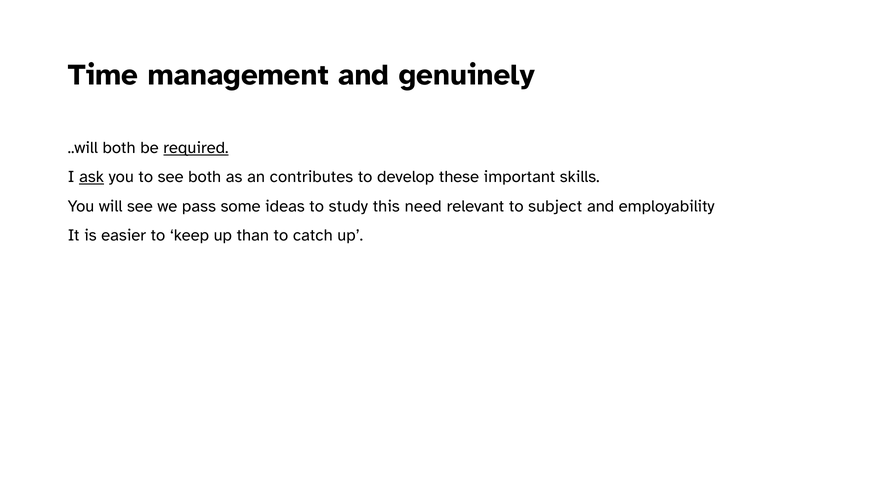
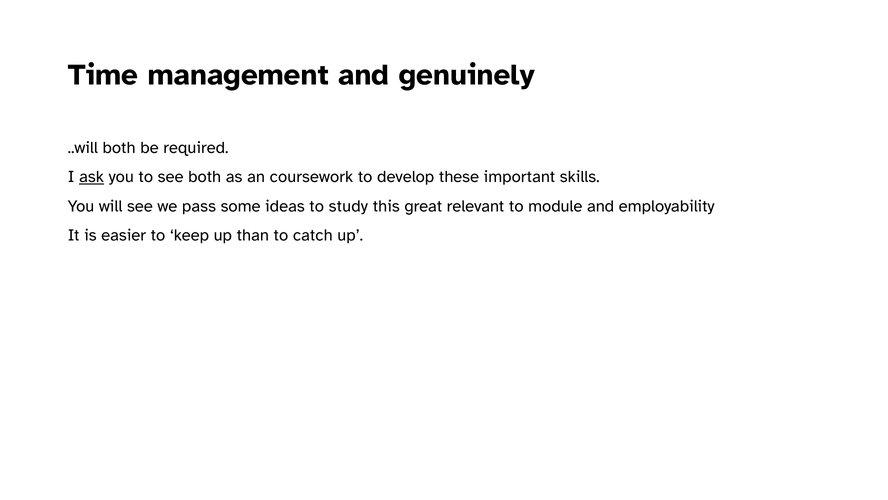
required underline: present -> none
contributes: contributes -> coursework
need: need -> great
subject: subject -> module
